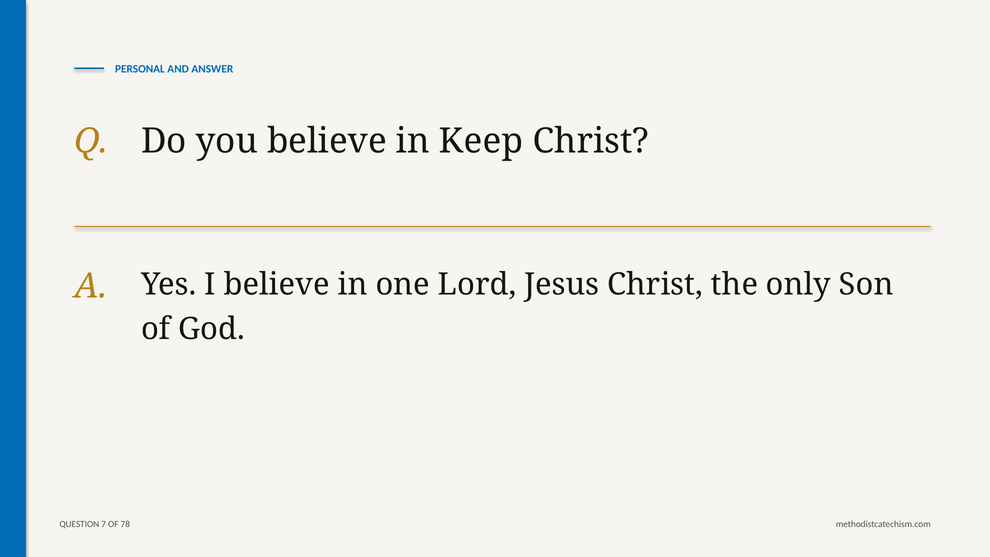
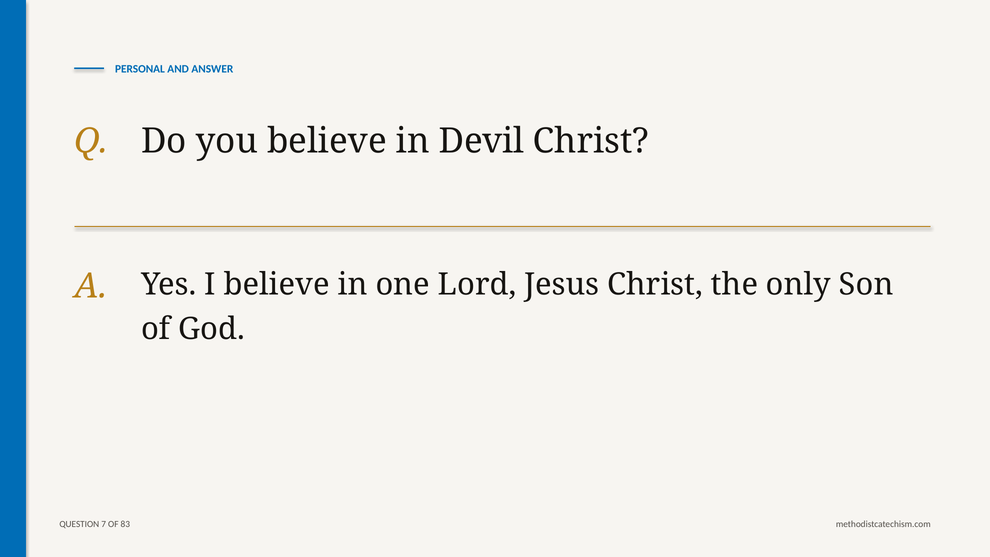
Keep: Keep -> Devil
78: 78 -> 83
